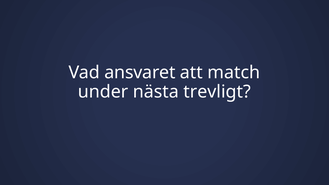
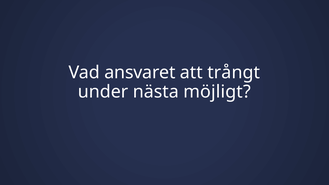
match: match -> trångt
trevligt: trevligt -> möjligt
